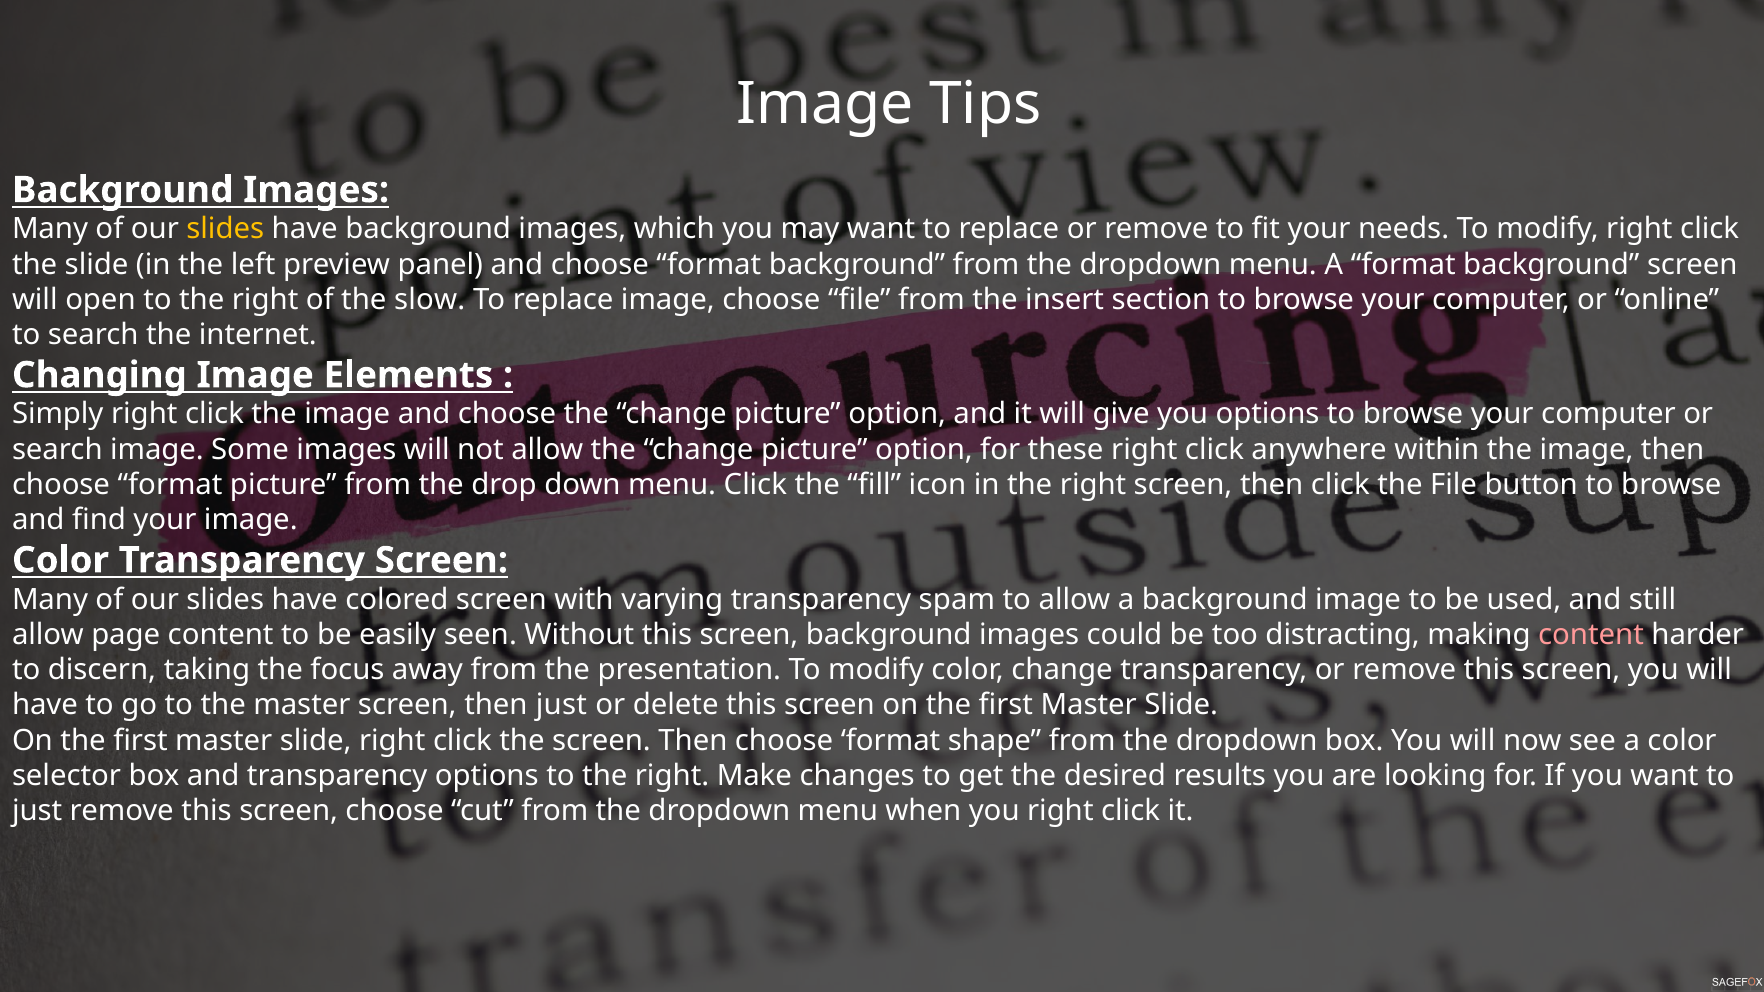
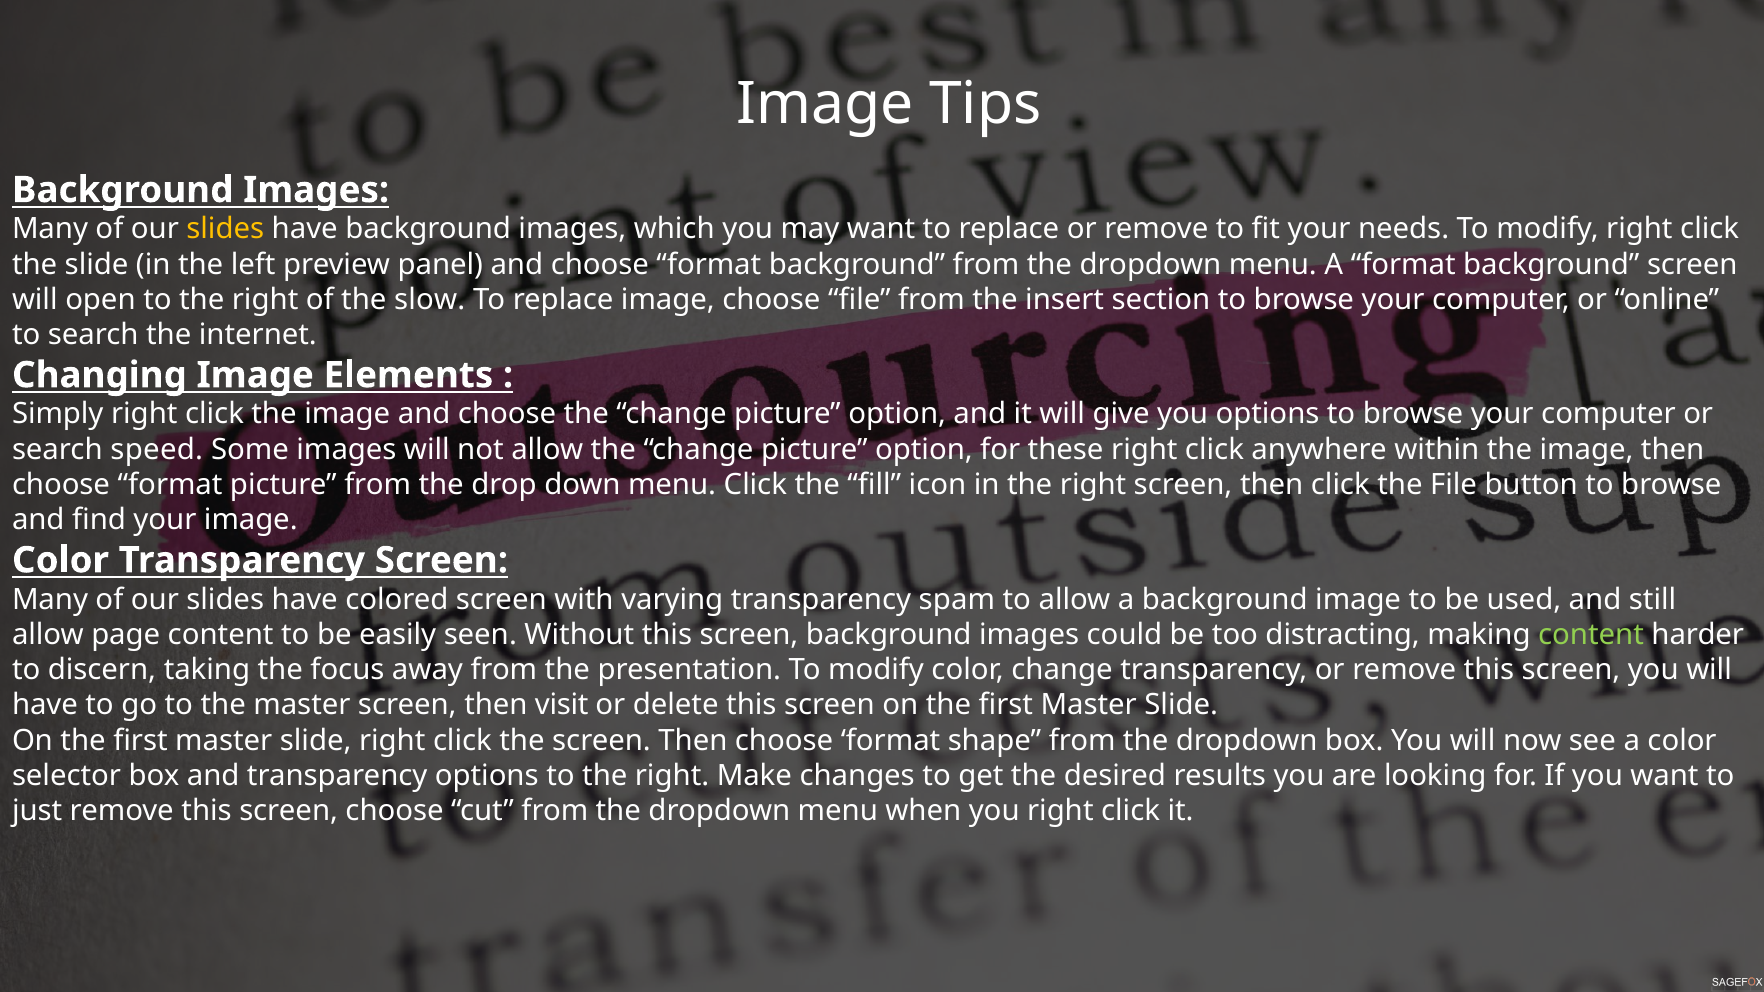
search image: image -> speed
content at (1591, 635) colour: pink -> light green
then just: just -> visit
